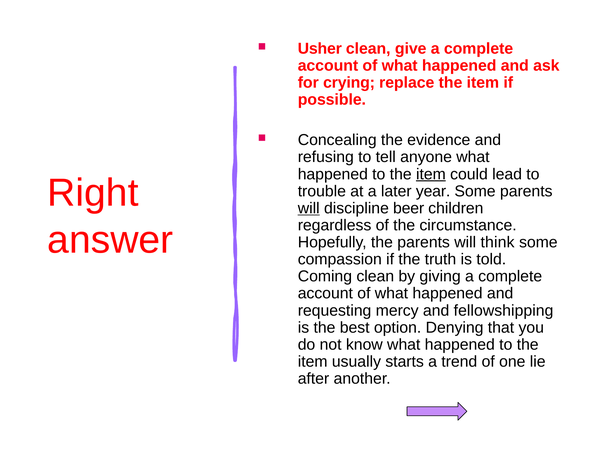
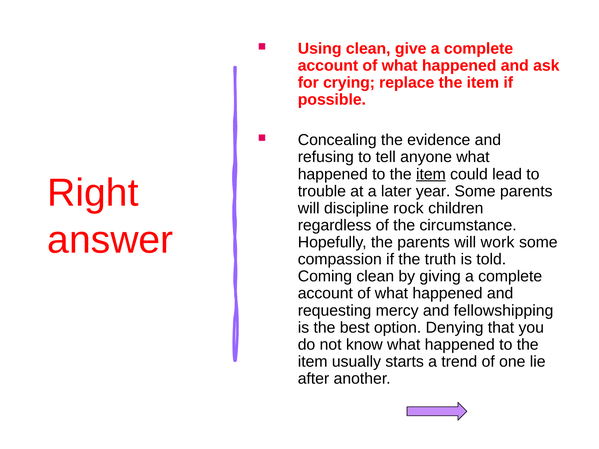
Usher: Usher -> Using
will at (309, 208) underline: present -> none
beer: beer -> rock
think: think -> work
